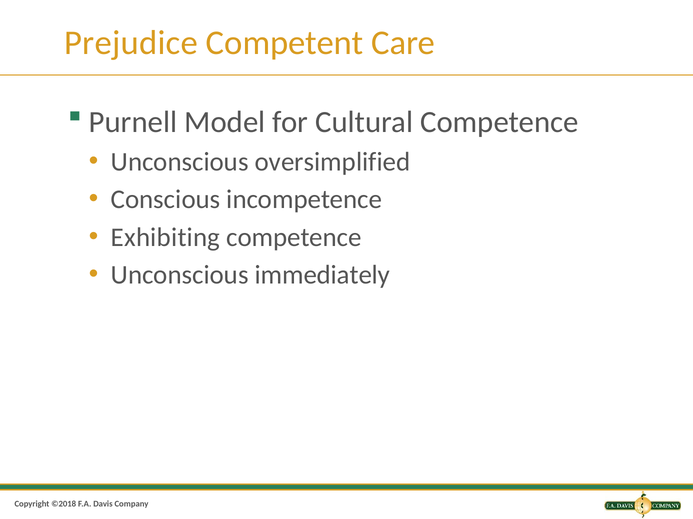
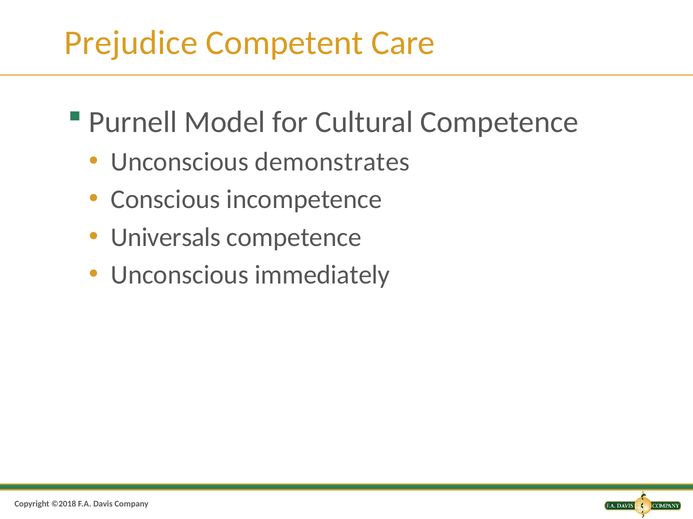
oversimplified: oversimplified -> demonstrates
Exhibiting: Exhibiting -> Universals
